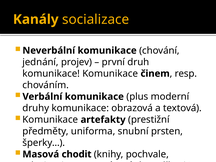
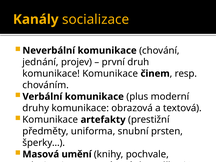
chodit: chodit -> umění
